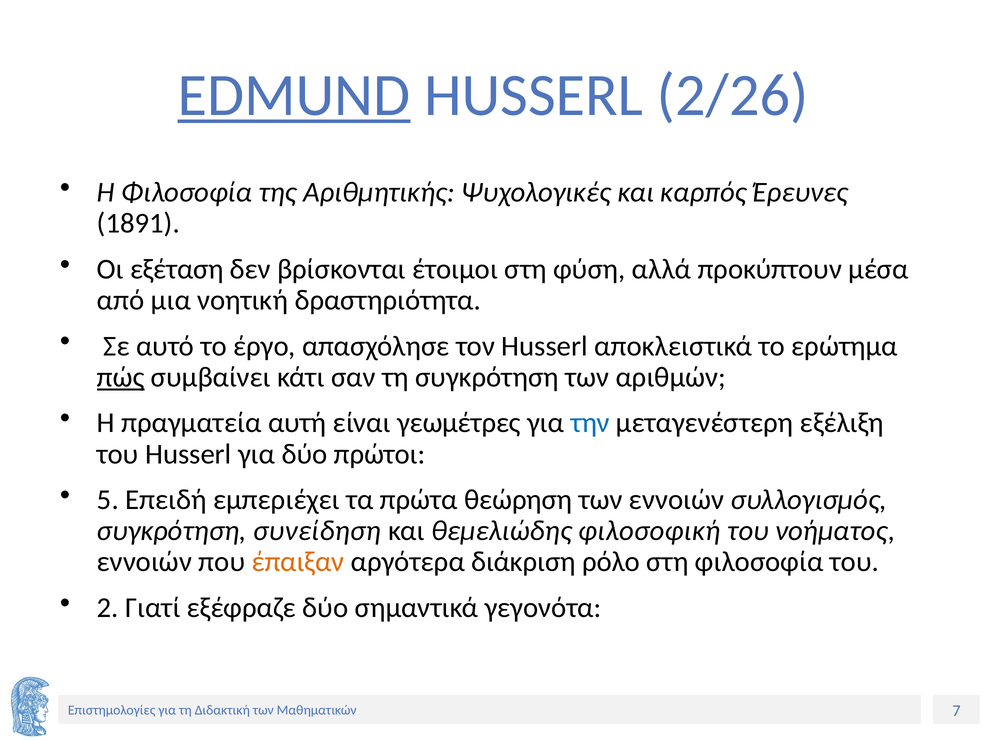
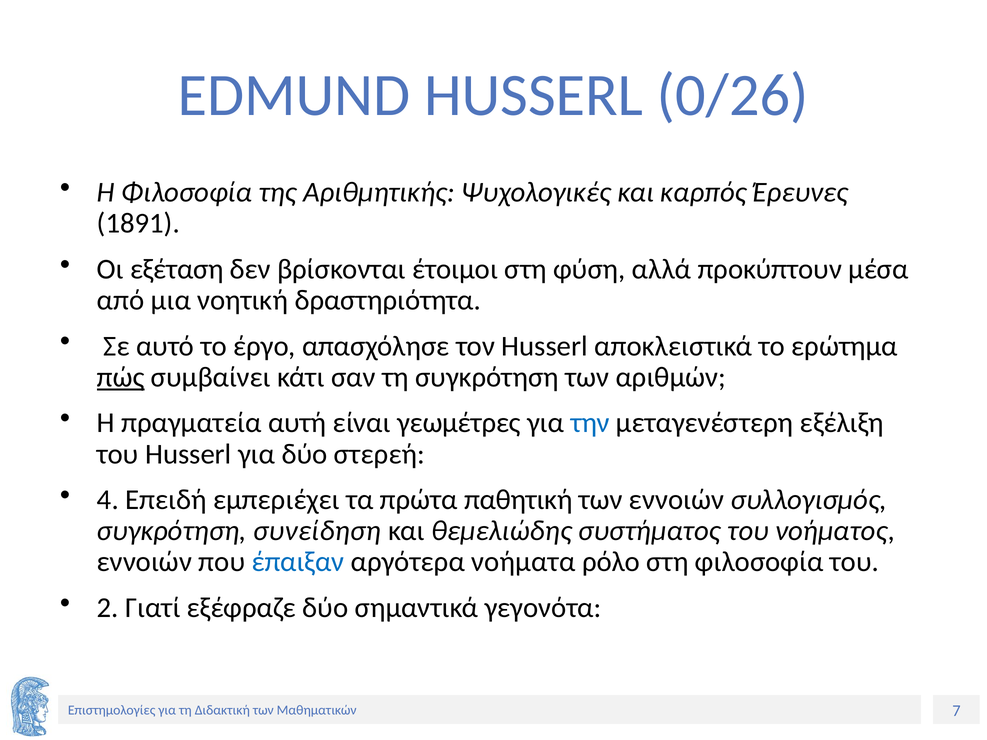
EDMUND underline: present -> none
2/26: 2/26 -> 0/26
πρώτοι: πρώτοι -> στερεή
5: 5 -> 4
θεώρηση: θεώρηση -> παθητική
φιλοσοφική: φιλοσοφική -> συστήματος
έπαιξαν colour: orange -> blue
διάκριση: διάκριση -> νοήματα
